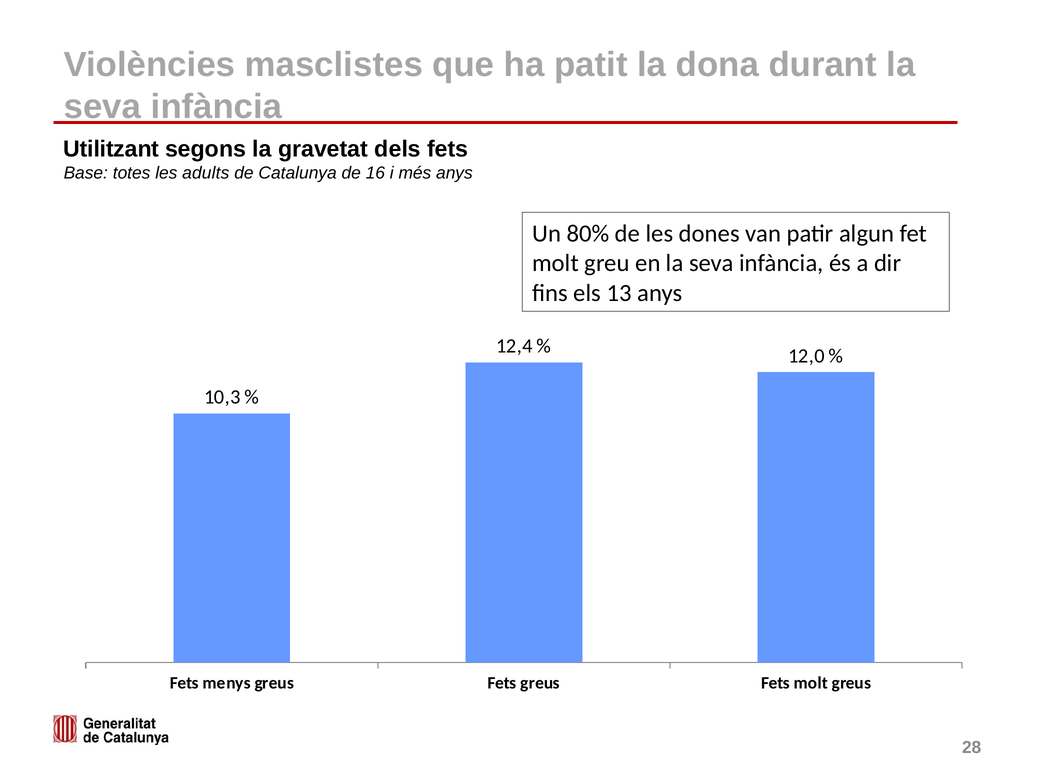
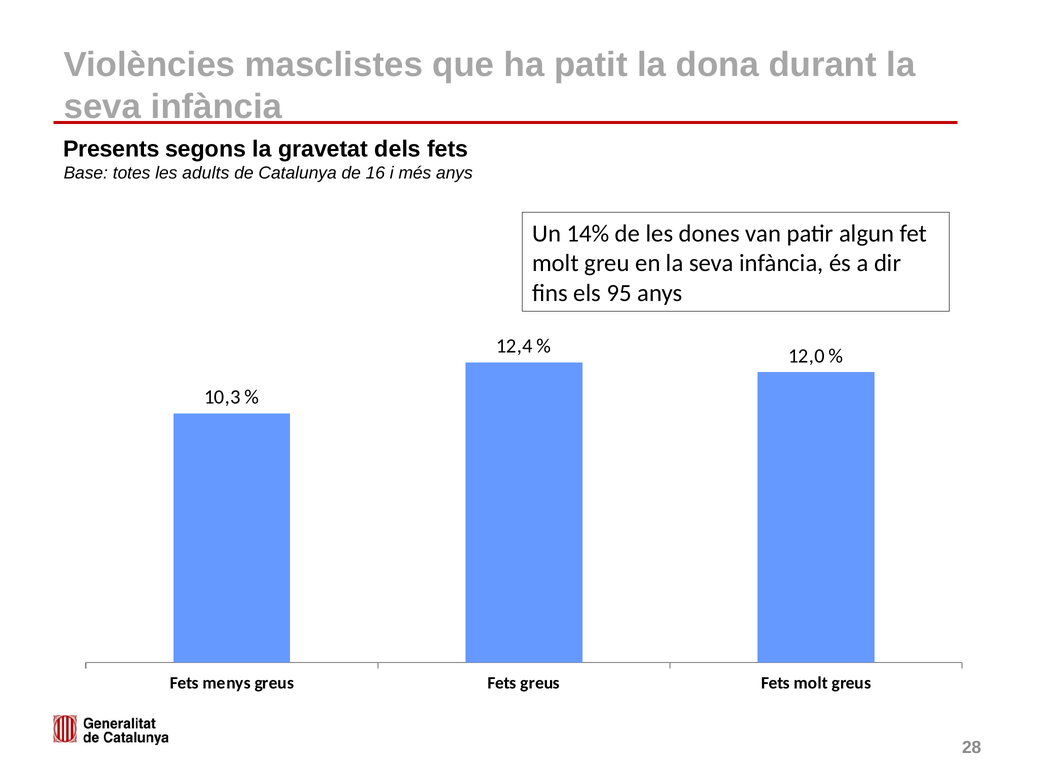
Utilitzant: Utilitzant -> Presents
80%: 80% -> 14%
13: 13 -> 95
